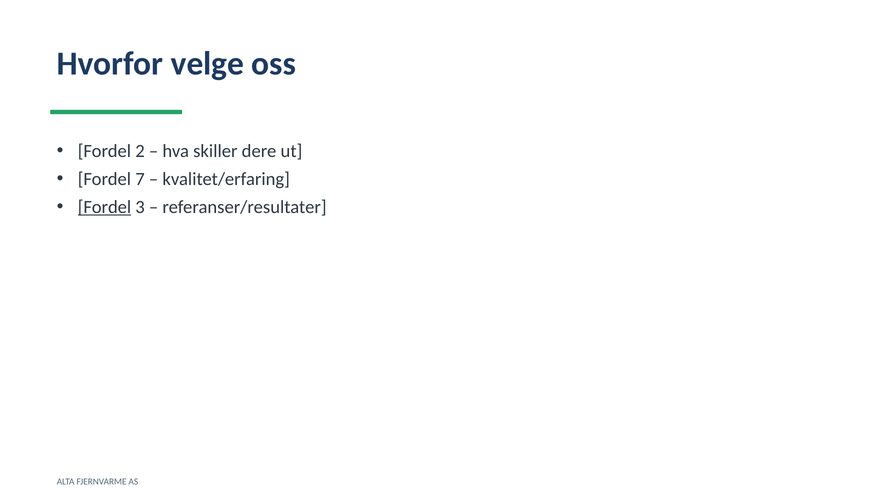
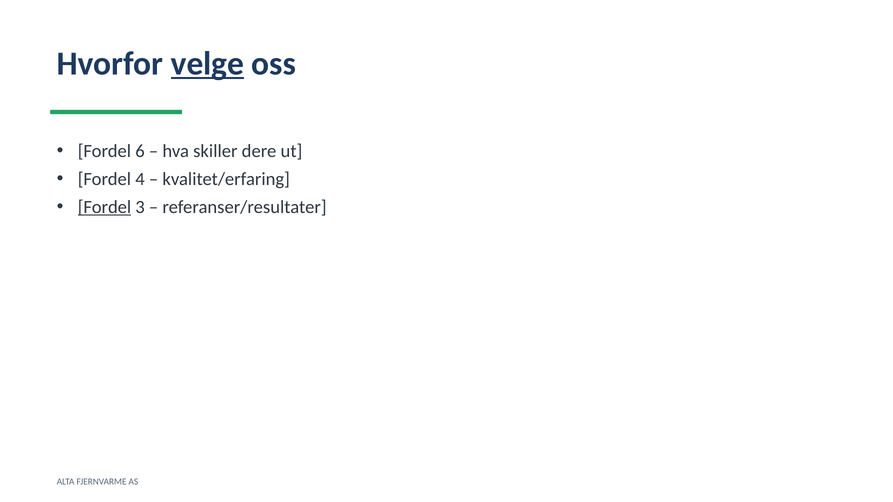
velge underline: none -> present
2: 2 -> 6
7: 7 -> 4
